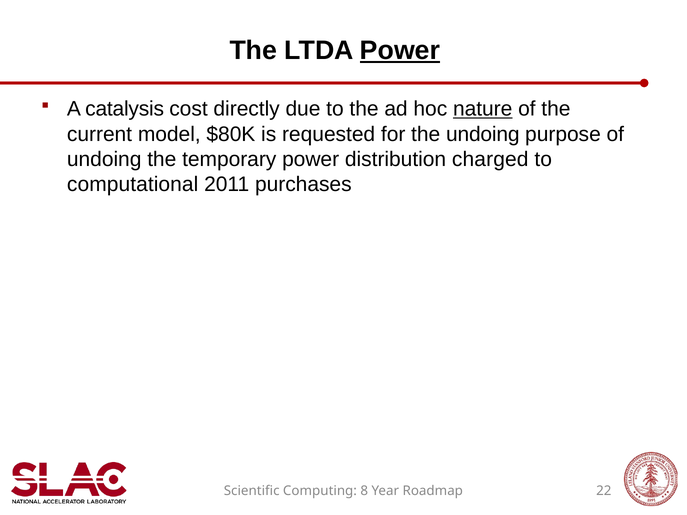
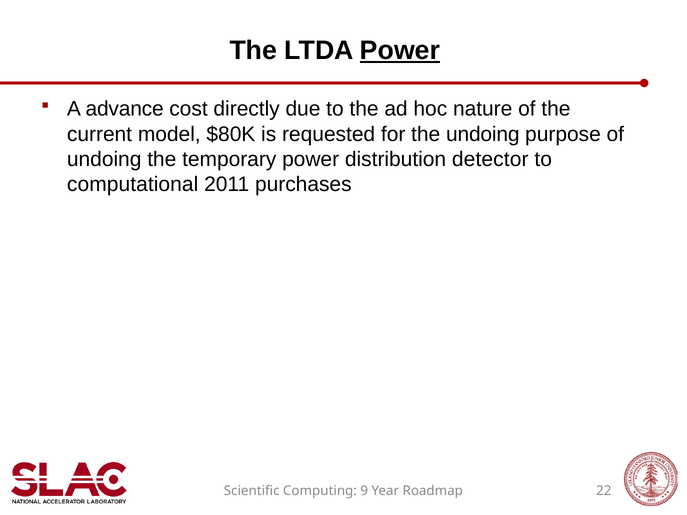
catalysis: catalysis -> advance
nature underline: present -> none
charged: charged -> detector
8: 8 -> 9
